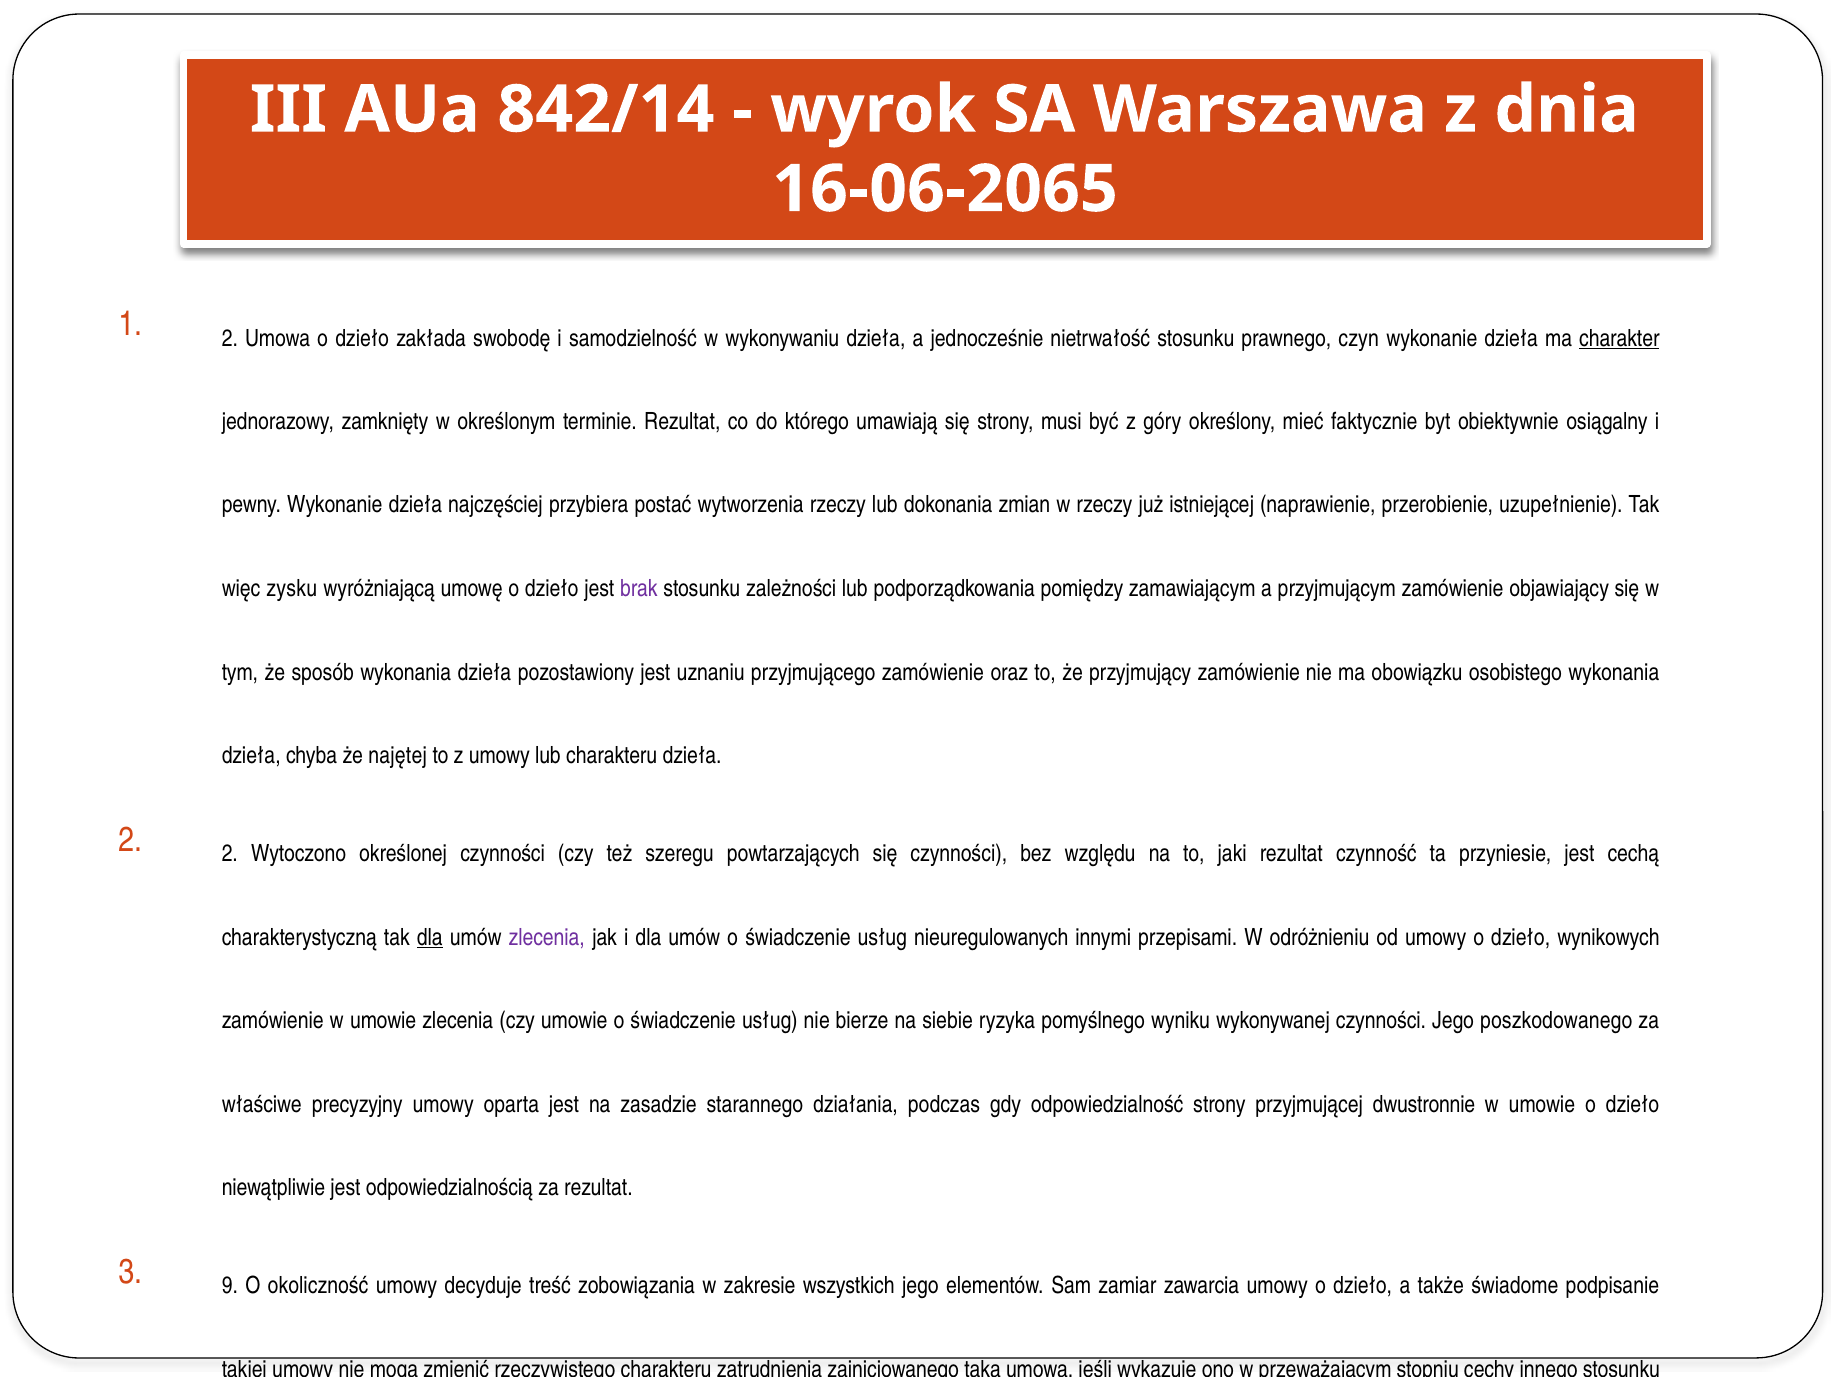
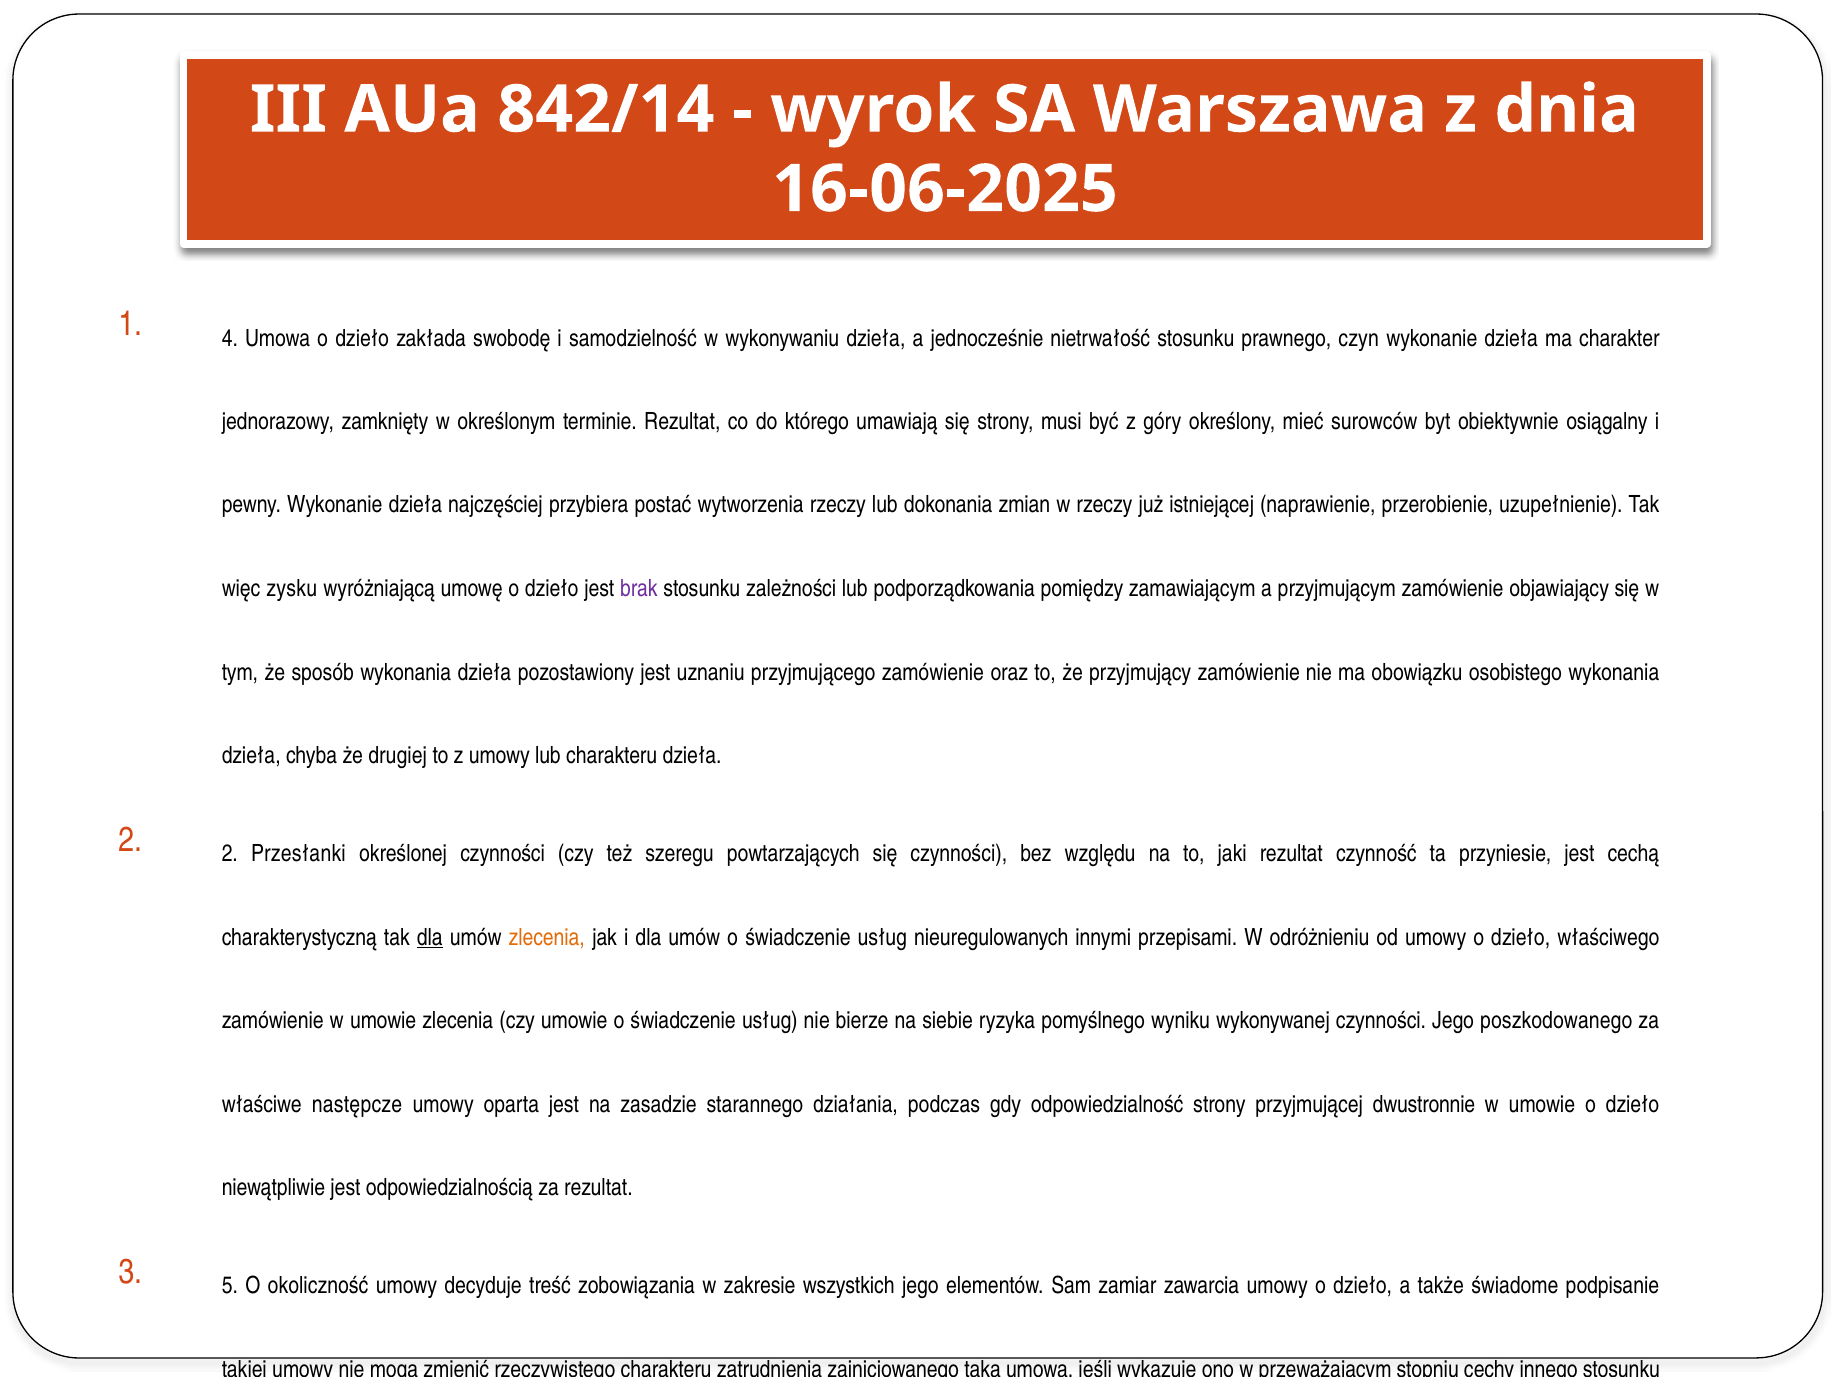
16-06-2065: 16-06-2065 -> 16-06-2025
1 2: 2 -> 4
charakter underline: present -> none
faktycznie: faktycznie -> surowców
najętej: najętej -> drugiej
Wytoczono: Wytoczono -> Przesłanki
zlecenia at (547, 937) colour: purple -> orange
wynikowych: wynikowych -> właściwego
precyzyjny: precyzyjny -> następcze
9: 9 -> 5
